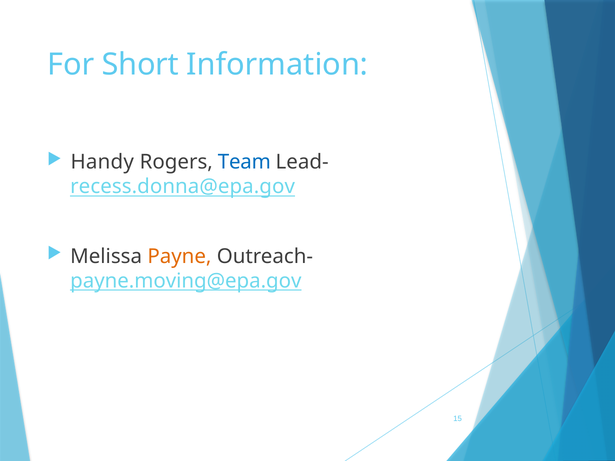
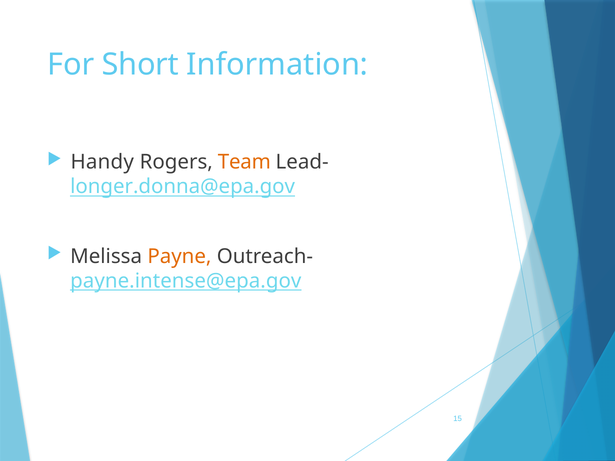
Team colour: blue -> orange
recess.donna@epa.gov: recess.donna@epa.gov -> longer.donna@epa.gov
payne.moving@epa.gov: payne.moving@epa.gov -> payne.intense@epa.gov
